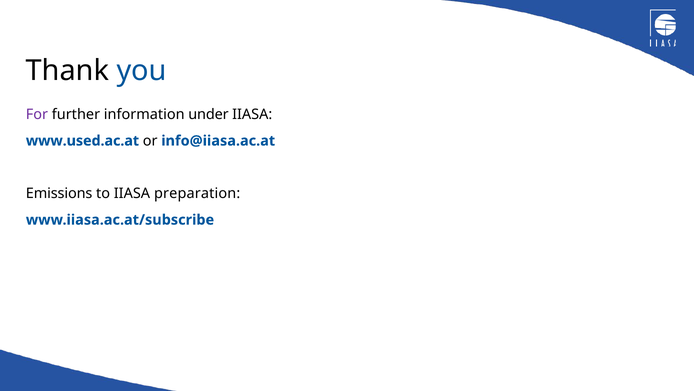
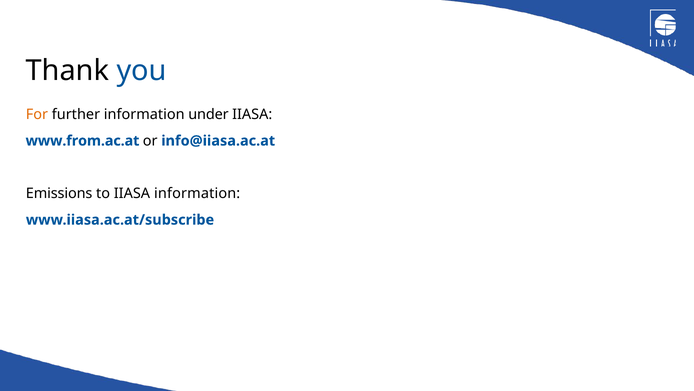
For colour: purple -> orange
www.used.ac.at: www.used.ac.at -> www.from.ac.at
IIASA preparation: preparation -> information
